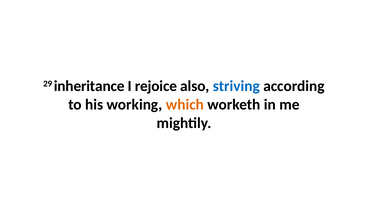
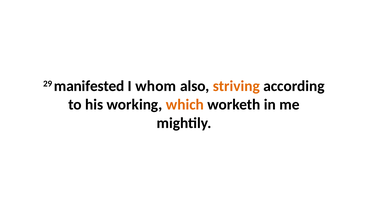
inheritance: inheritance -> manifested
rejoice: rejoice -> whom
striving colour: blue -> orange
